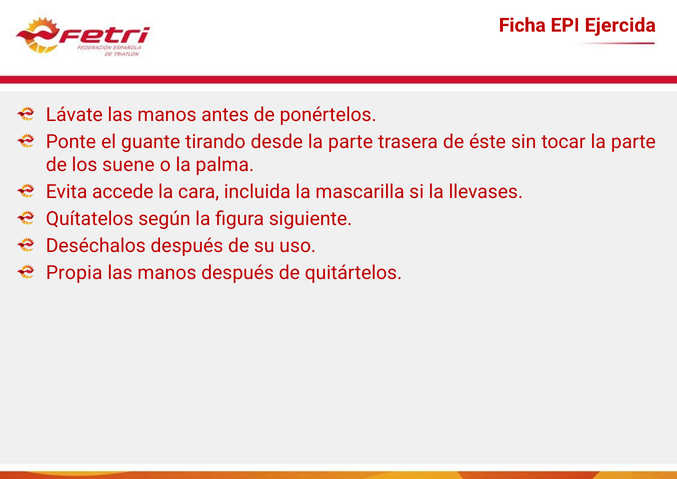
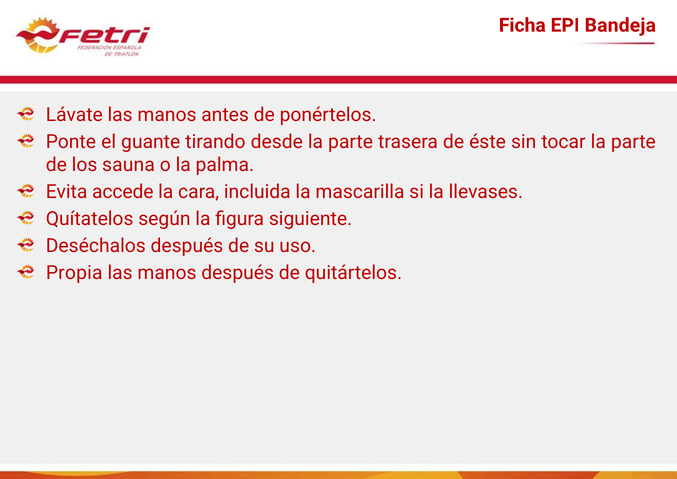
Ejercida: Ejercida -> Bandeja
suene: suene -> sauna
